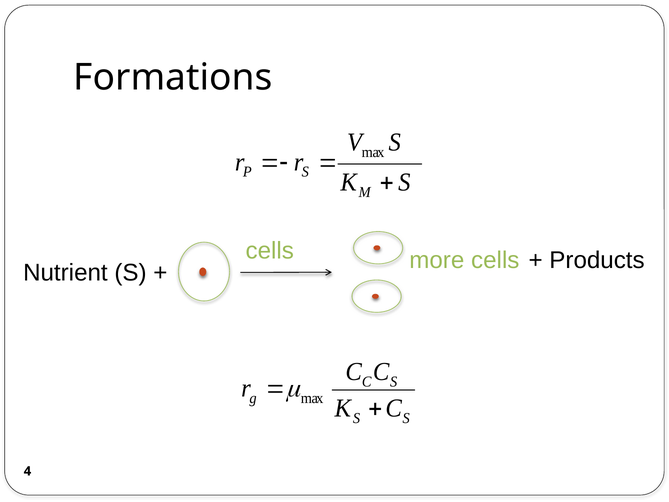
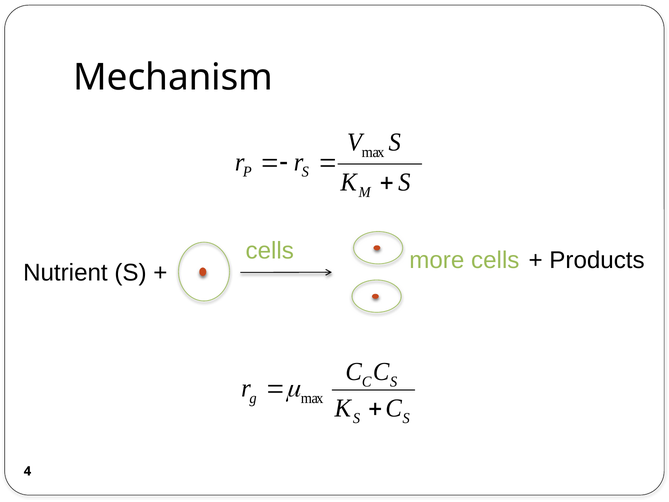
Formations: Formations -> Mechanism
